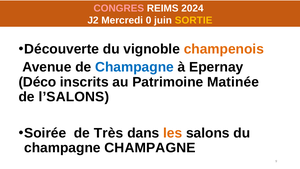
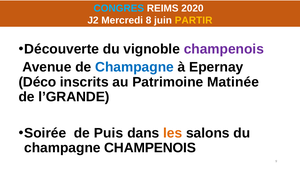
CONGRES colour: pink -> light blue
2024: 2024 -> 2020
0: 0 -> 8
SORTIE: SORTIE -> PARTIR
champenois at (224, 49) colour: orange -> purple
l’SALONS: l’SALONS -> l’GRANDE
Très: Très -> Puis
champagne CHAMPAGNE: CHAMPAGNE -> CHAMPENOIS
